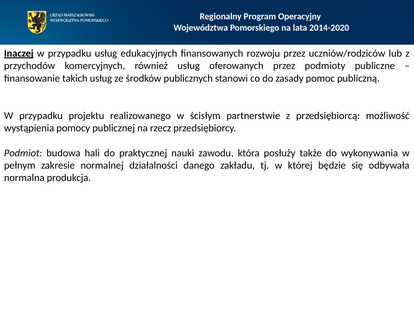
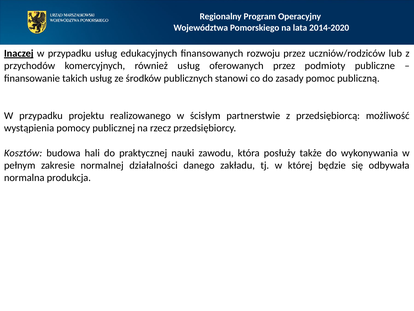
Podmiot: Podmiot -> Kosztów
